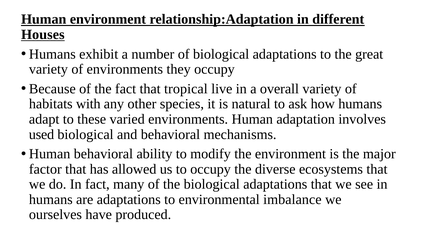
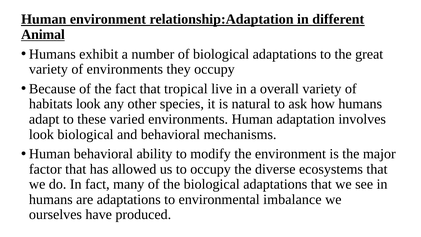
Houses: Houses -> Animal
habitats with: with -> look
used at (42, 134): used -> look
